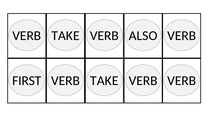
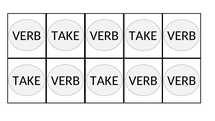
ALSO at (143, 36): ALSO -> TAKE
FIRST at (27, 81): FIRST -> TAKE
